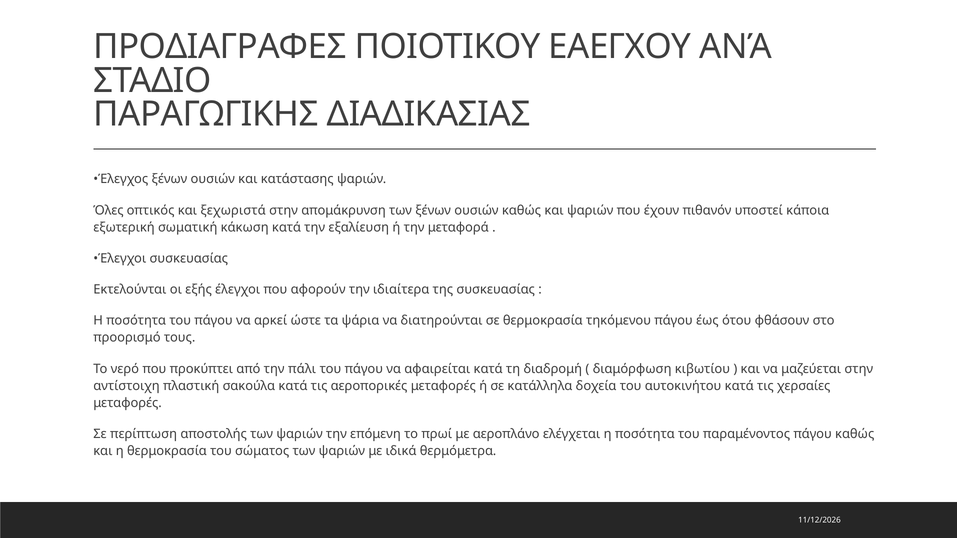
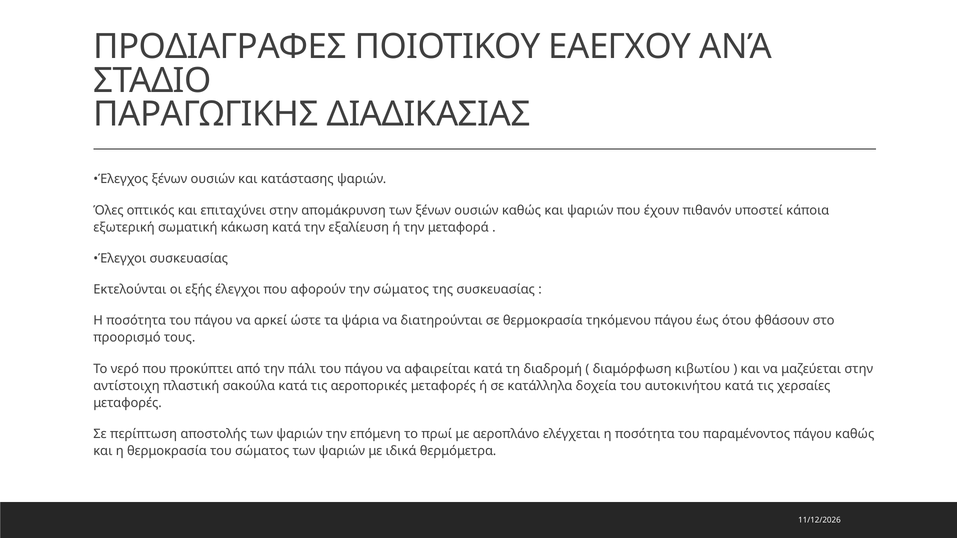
ξεχωριστά: ξεχωριστά -> επιταχύνει
την ιδιαίτερα: ιδιαίτερα -> σώματος
